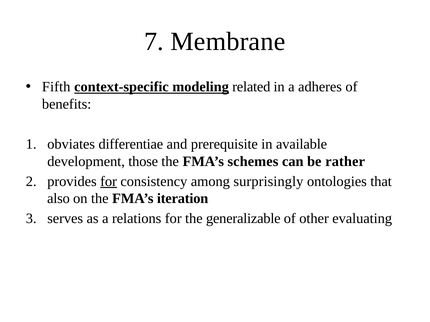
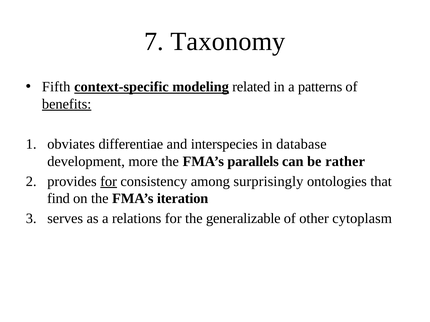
Membrane: Membrane -> Taxonomy
adheres: adheres -> patterns
benefits underline: none -> present
prerequisite: prerequisite -> interspecies
available: available -> database
those: those -> more
schemes: schemes -> parallels
also: also -> find
evaluating: evaluating -> cytoplasm
